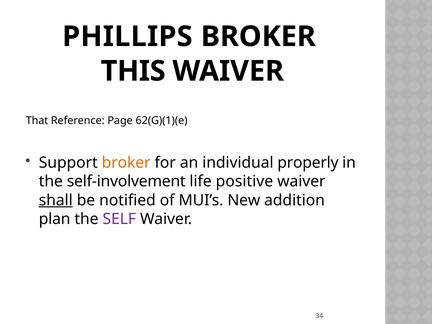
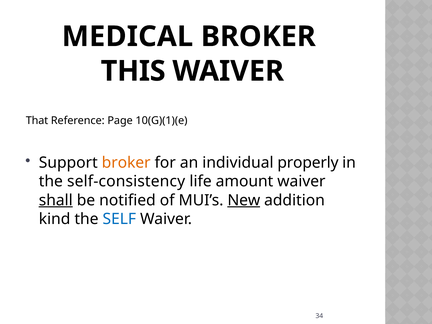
PHILLIPS: PHILLIPS -> MEDICAL
62(G)(1)(e: 62(G)(1)(e -> 10(G)(1)(e
self-involvement: self-involvement -> self-consistency
positive: positive -> amount
New underline: none -> present
plan: plan -> kind
SELF colour: purple -> blue
